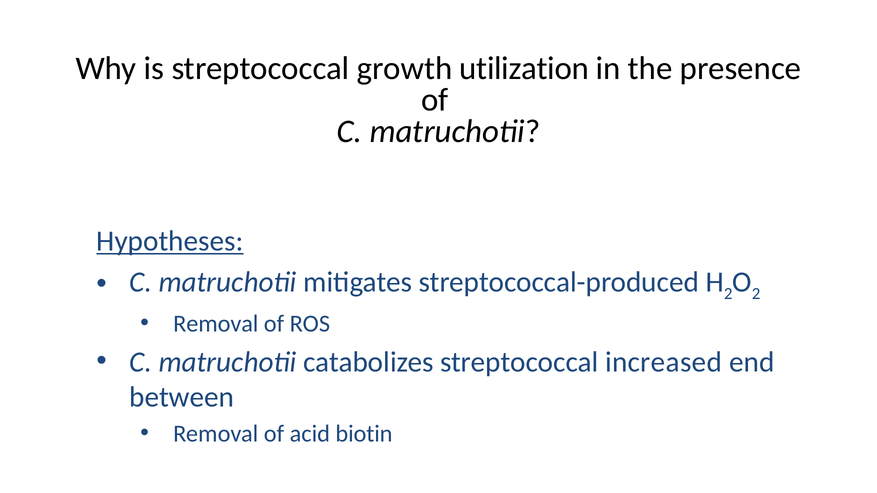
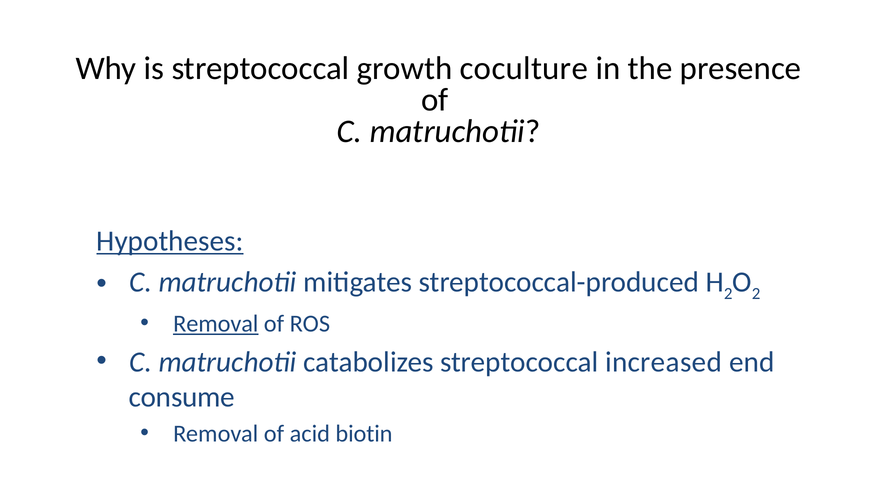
utilization: utilization -> coculture
Removal at (216, 324) underline: none -> present
between: between -> consume
